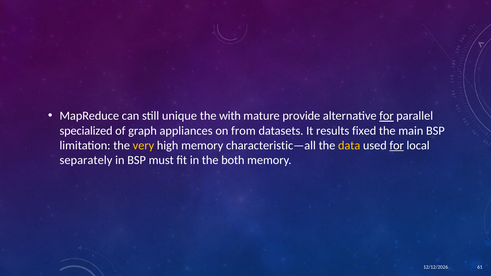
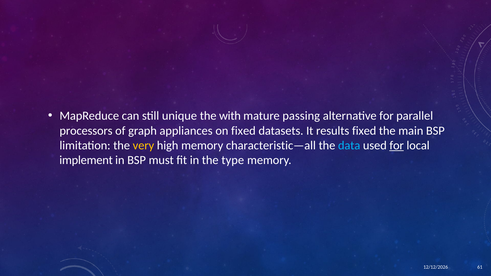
provide: provide -> passing
for at (386, 116) underline: present -> none
specialized: specialized -> processors
on from: from -> fixed
data colour: yellow -> light blue
separately: separately -> implement
both: both -> type
